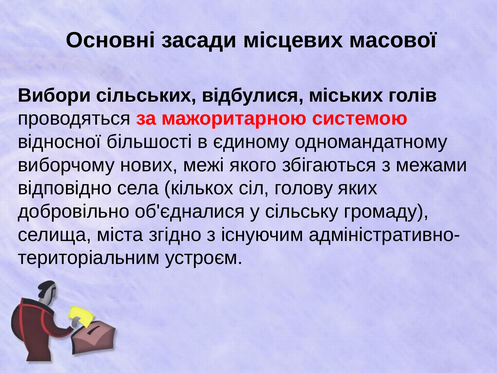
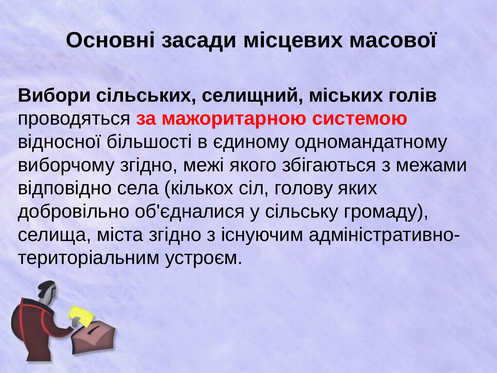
відбулися: відбулися -> селищний
виборчому нових: нових -> згідно
